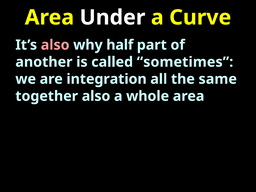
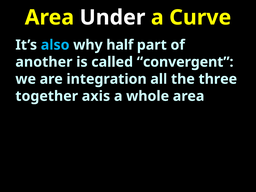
also at (55, 45) colour: pink -> light blue
sometimes: sometimes -> convergent
same: same -> three
together also: also -> axis
